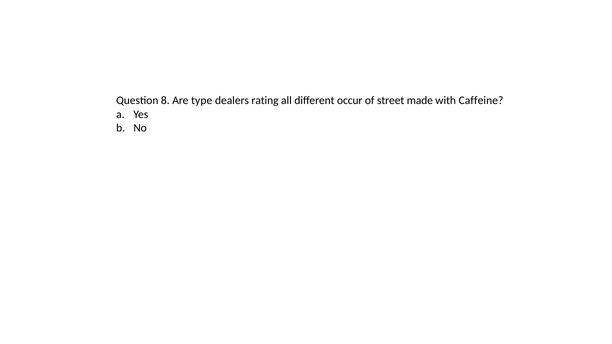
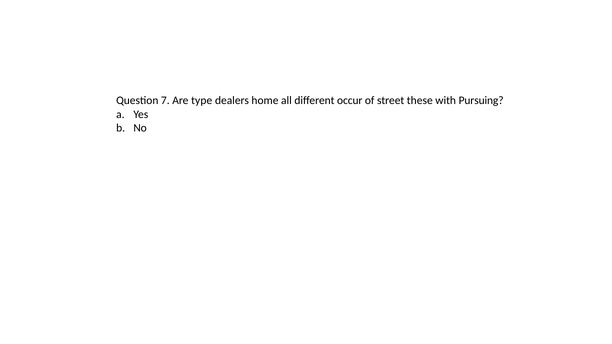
8: 8 -> 7
rating: rating -> home
made: made -> these
Caffeine: Caffeine -> Pursuing
